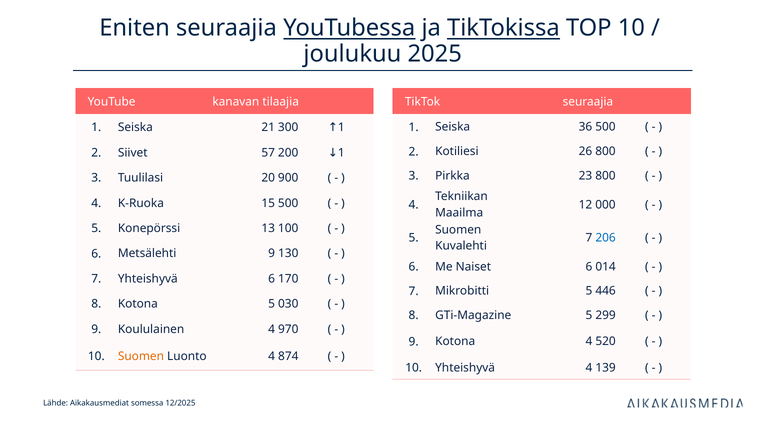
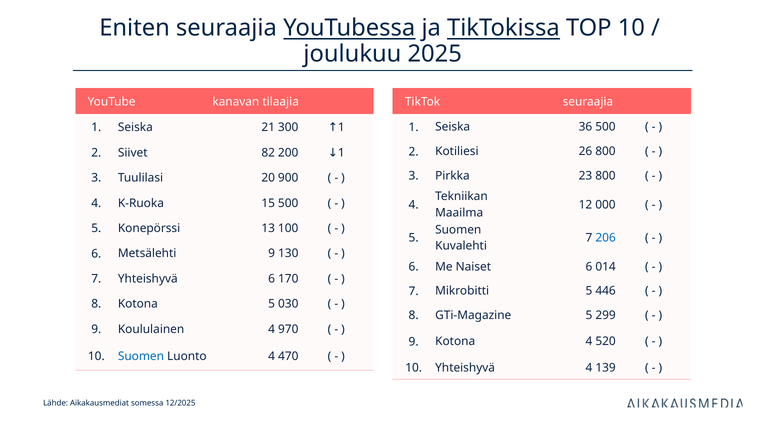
57: 57 -> 82
Suomen at (141, 356) colour: orange -> blue
874: 874 -> 470
